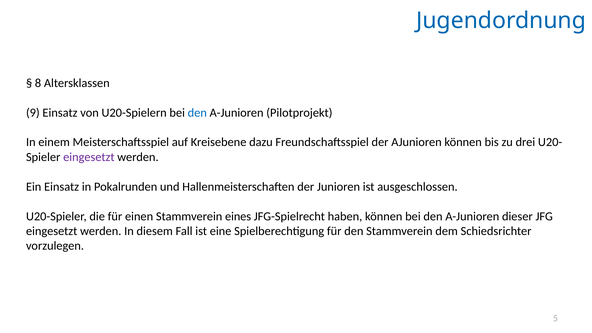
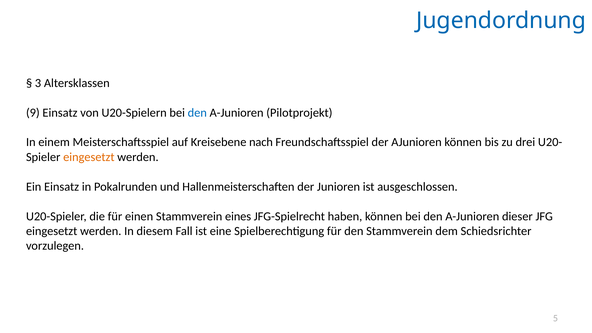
8: 8 -> 3
dazu: dazu -> nach
eingesetzt at (89, 157) colour: purple -> orange
